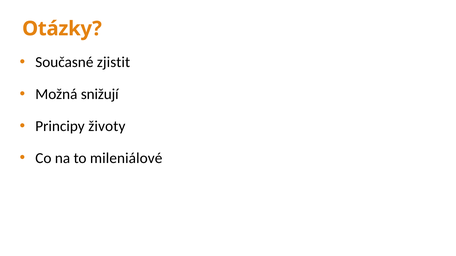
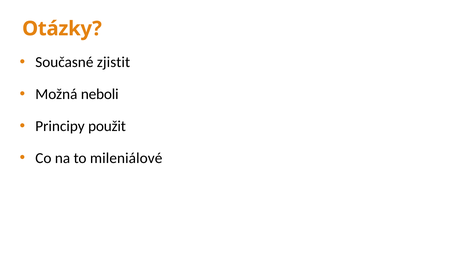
snižují: snižují -> neboli
životy: životy -> použit
